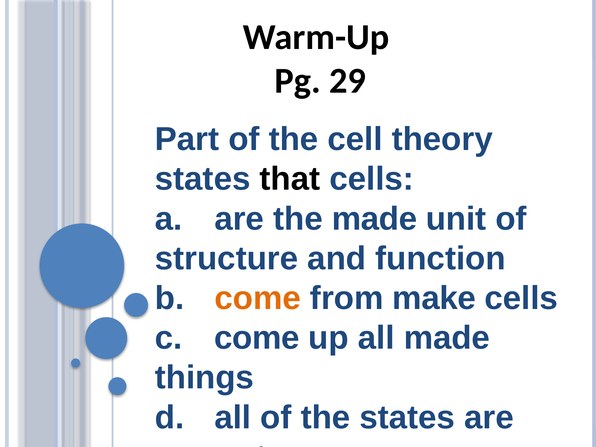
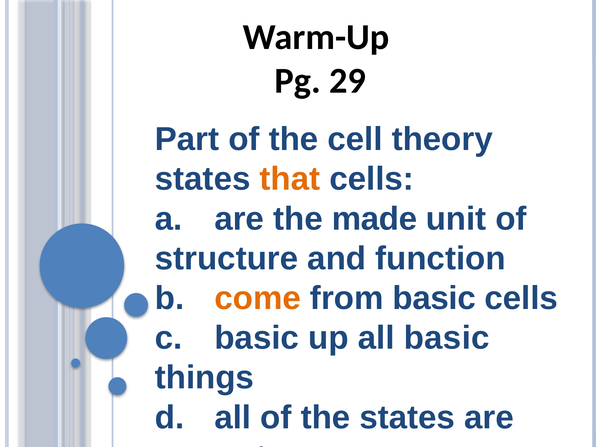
that colour: black -> orange
from make: make -> basic
c come: come -> basic
all made: made -> basic
